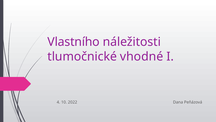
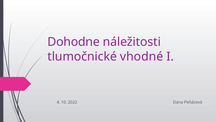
Vlastního: Vlastního -> Dohodne
